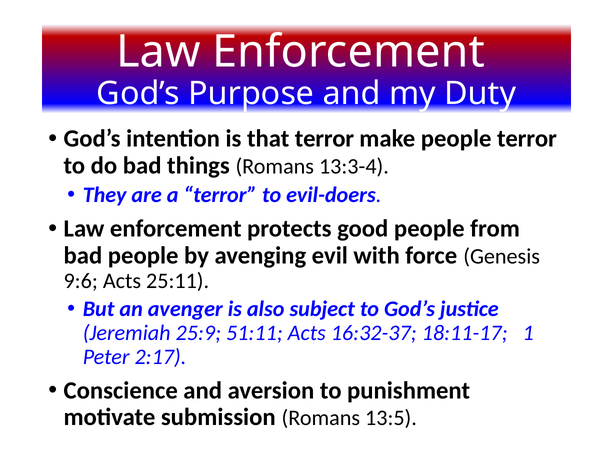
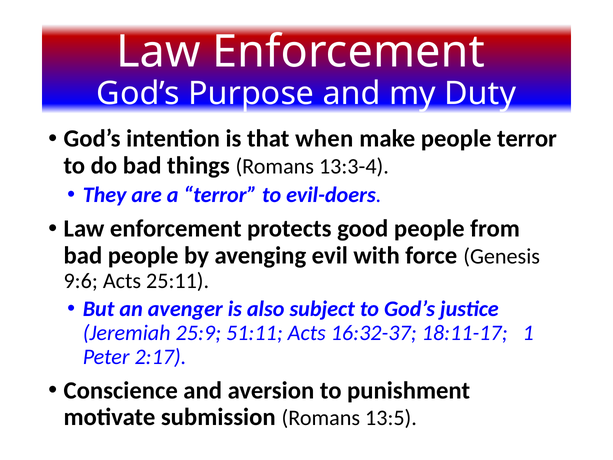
that terror: terror -> when
